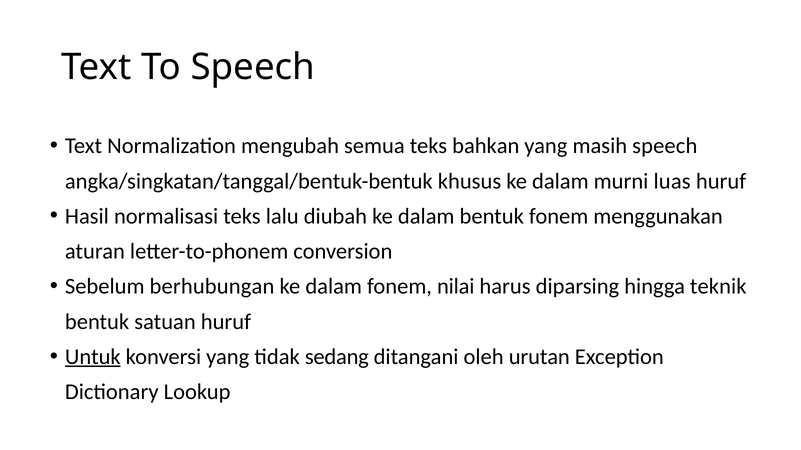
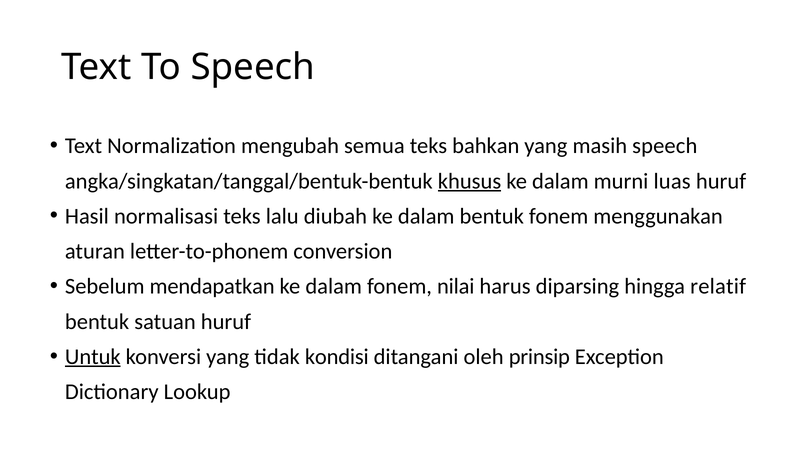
khusus underline: none -> present
berhubungan: berhubungan -> mendapatkan
teknik: teknik -> relatif
sedang: sedang -> kondisi
urutan: urutan -> prinsip
